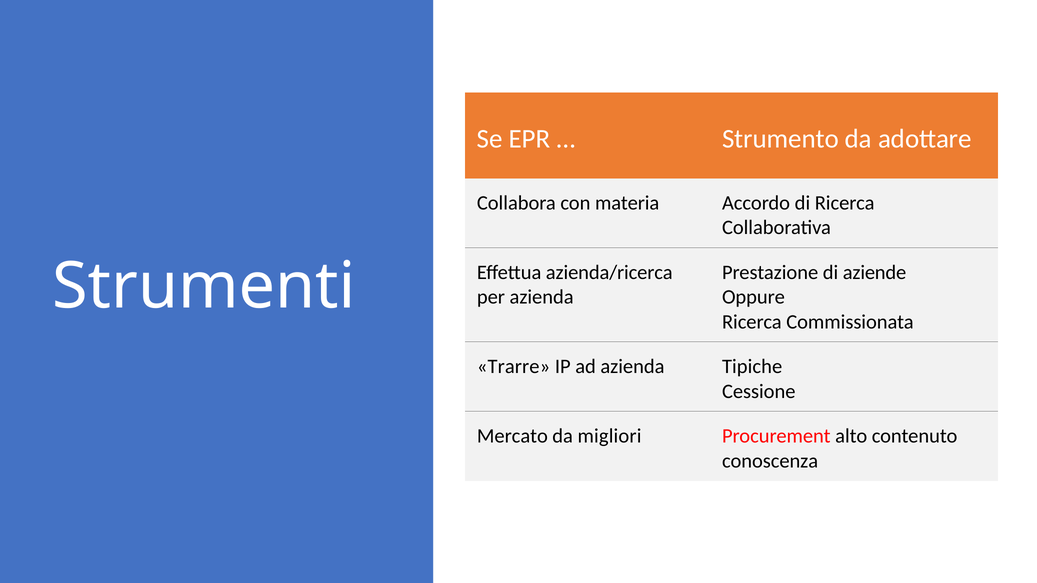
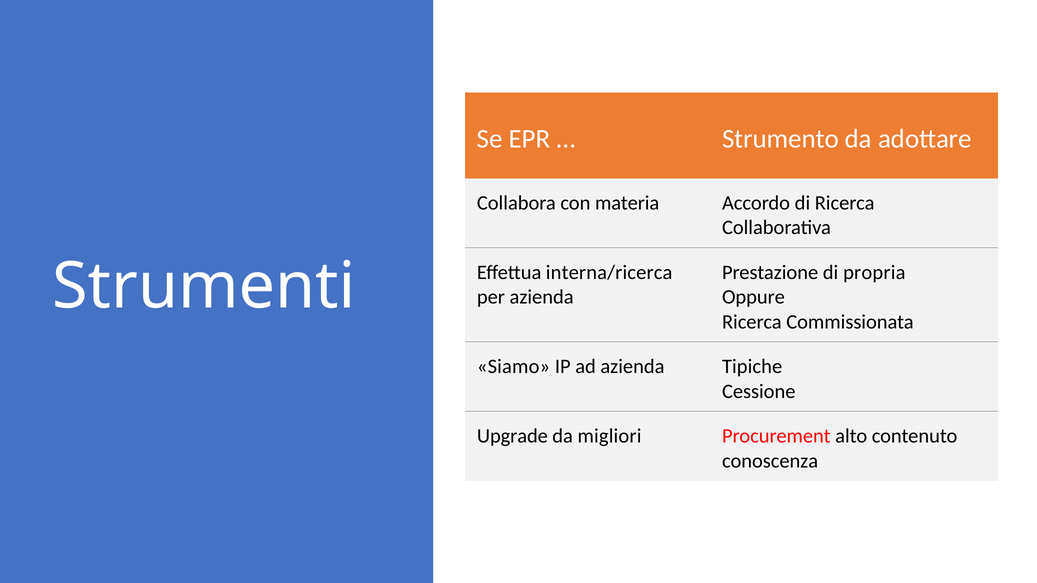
azienda/ricerca: azienda/ricerca -> interna/ricerca
aziende: aziende -> propria
Trarre: Trarre -> Siamo
Mercato: Mercato -> Upgrade
